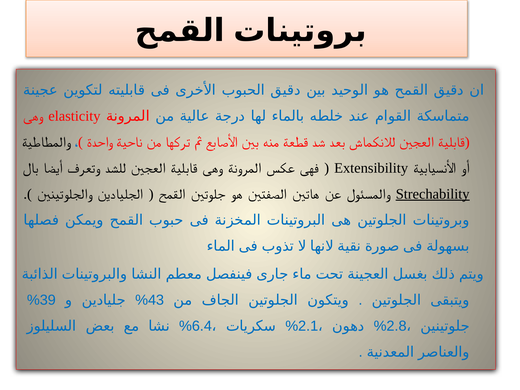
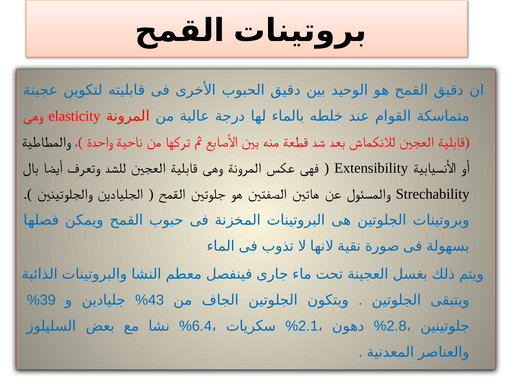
Strechability underline: present -> none
